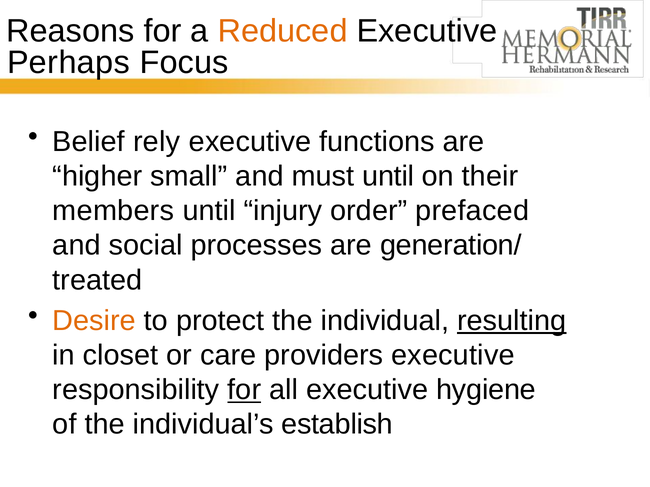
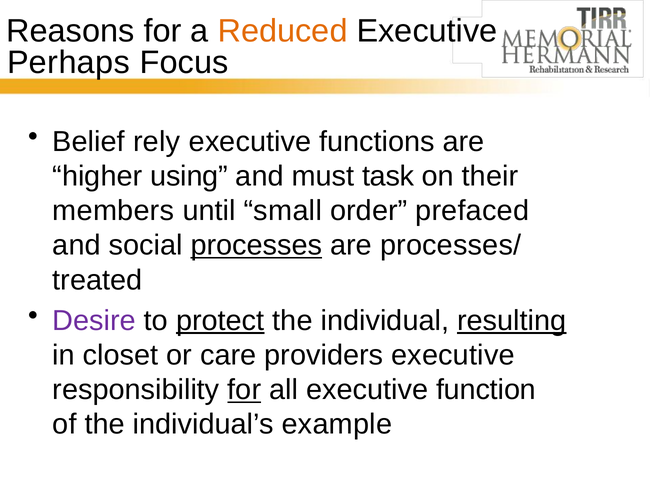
small: small -> using
must until: until -> task
injury: injury -> small
processes underline: none -> present
generation/: generation/ -> processes/
Desire colour: orange -> purple
protect underline: none -> present
hygiene: hygiene -> function
establish: establish -> example
